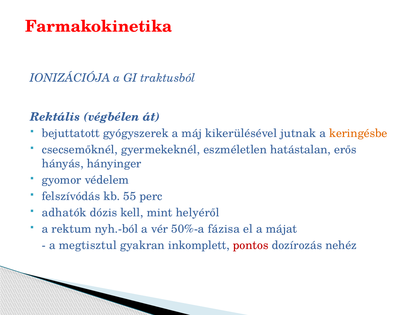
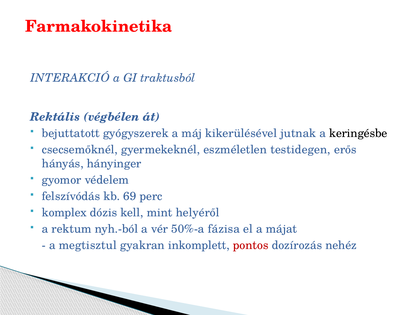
IONIZÁCIÓJA: IONIZÁCIÓJA -> INTERAKCIÓ
keringésbe colour: orange -> black
hatástalan: hatástalan -> testidegen
55: 55 -> 69
adhatók: adhatók -> komplex
